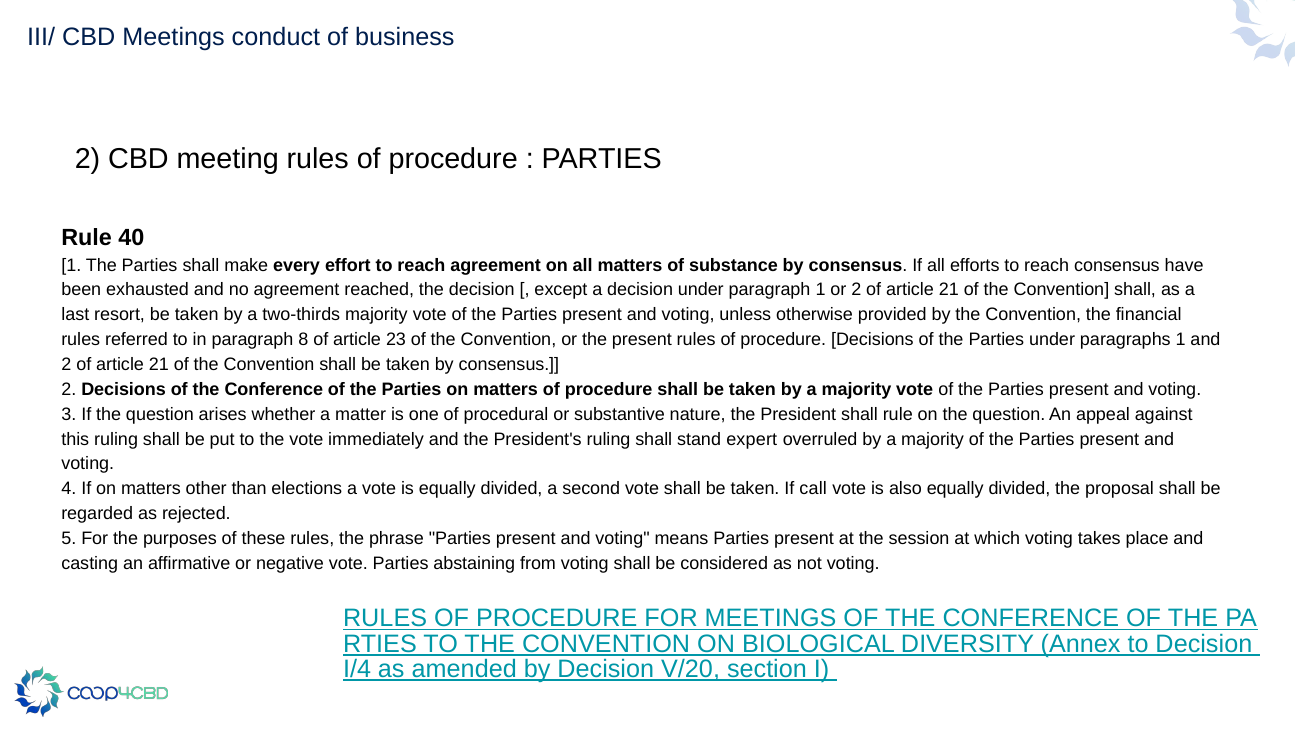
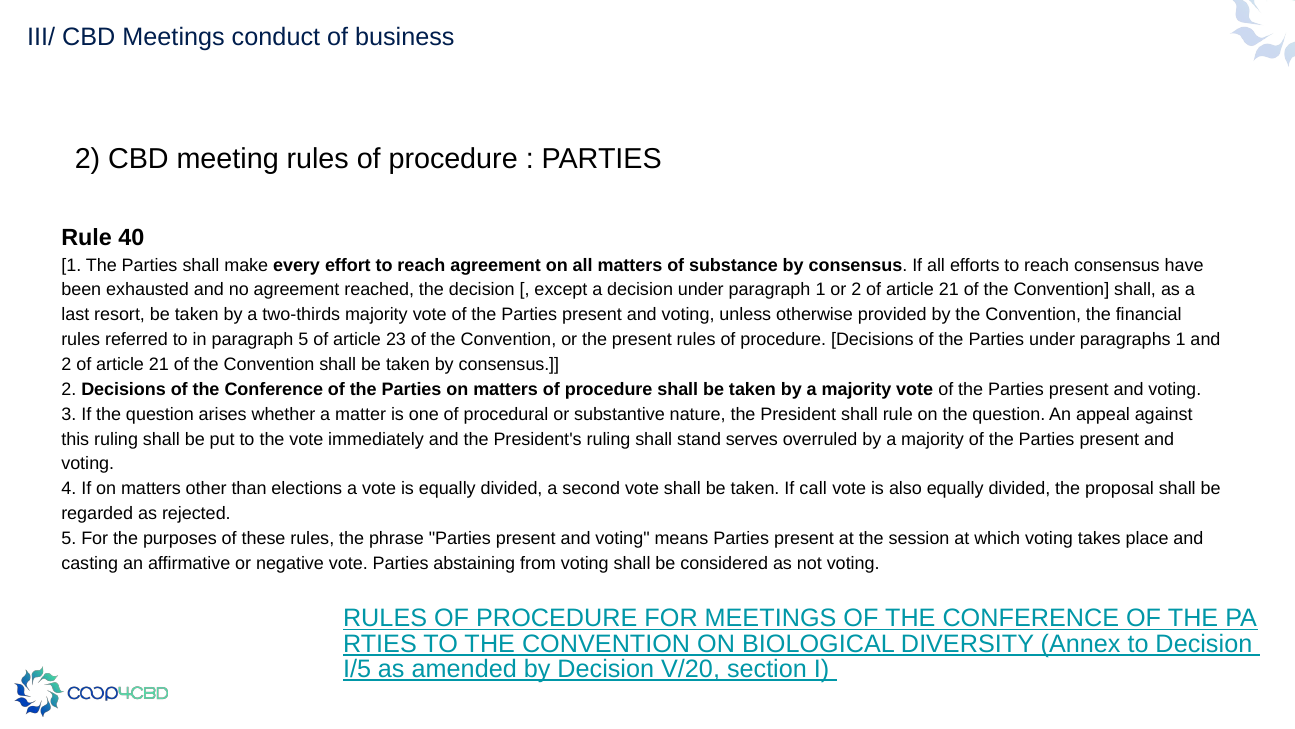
paragraph 8: 8 -> 5
expert: expert -> serves
I/4: I/4 -> I/5
